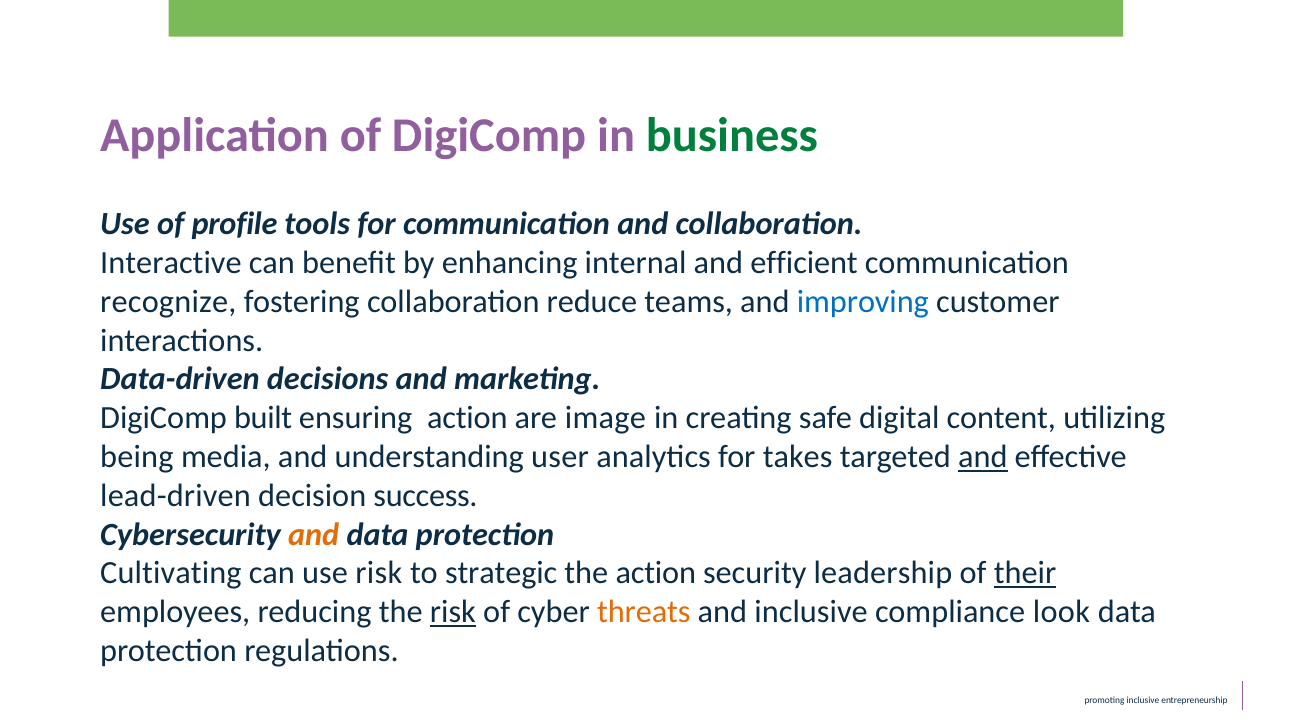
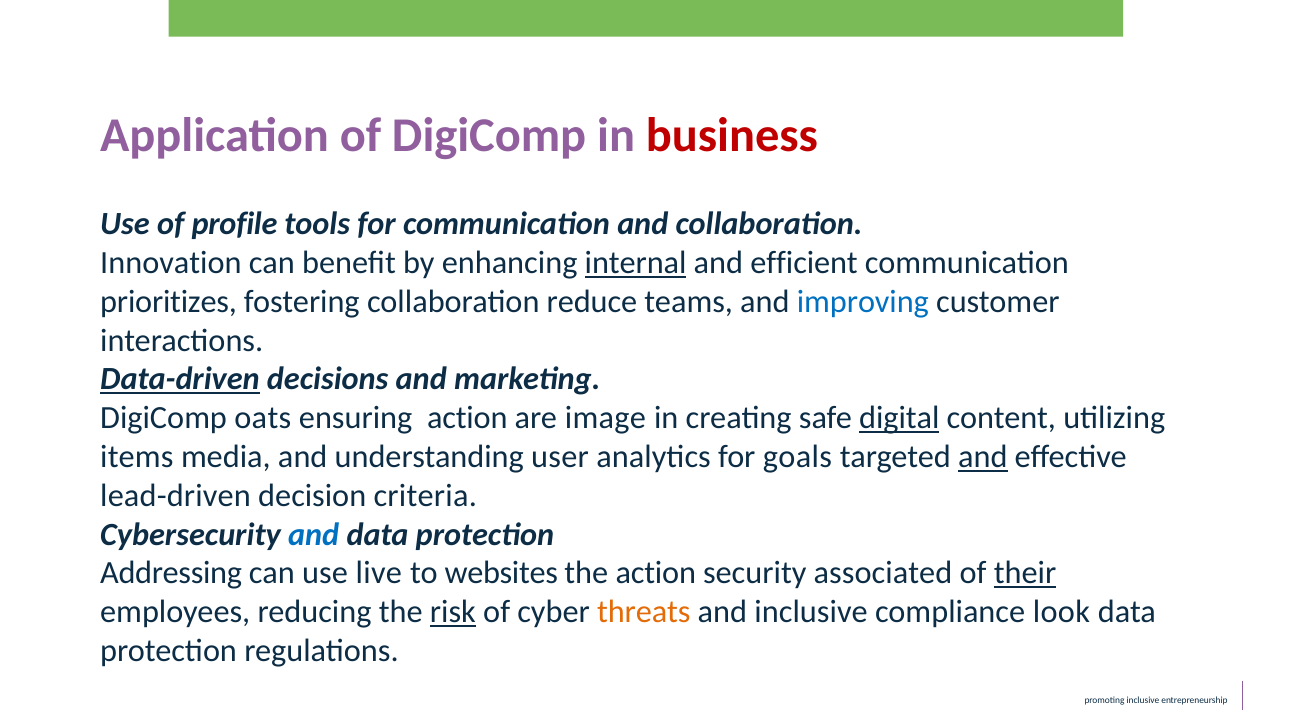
business colour: green -> red
Interactive: Interactive -> Innovation
internal underline: none -> present
recognize: recognize -> prioritizes
Data-driven underline: none -> present
built: built -> oats
digital underline: none -> present
being: being -> items
takes: takes -> goals
success: success -> criteria
and at (314, 534) colour: orange -> blue
Cultivating: Cultivating -> Addressing
use risk: risk -> live
strategic: strategic -> websites
leadership: leadership -> associated
